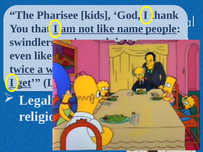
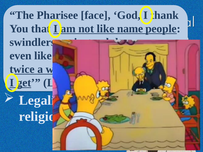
kids: kids -> face
